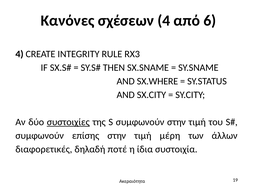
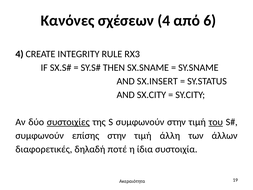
SX.WHERE: SX.WHERE -> SX.INSERT
του underline: none -> present
μέρη: μέρη -> άλλη
